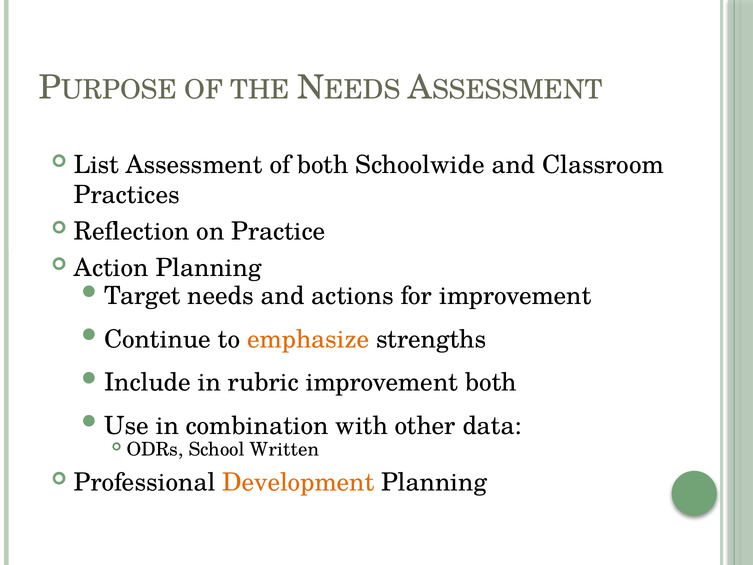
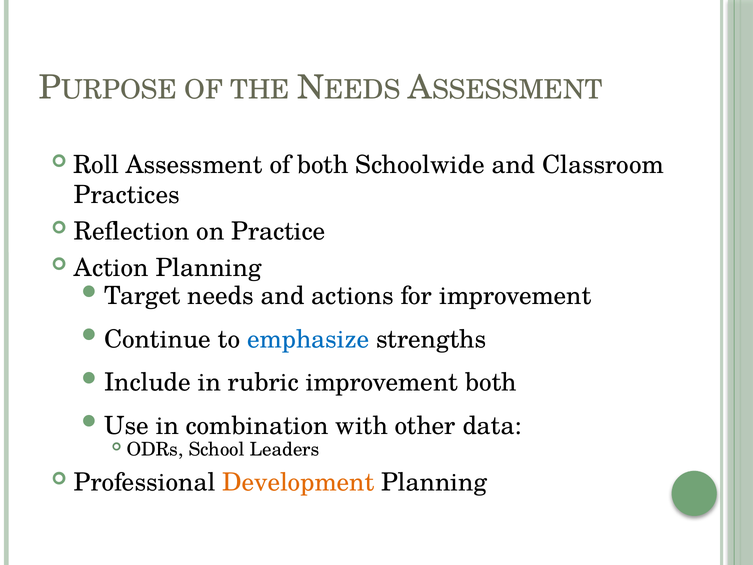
List: List -> Roll
emphasize colour: orange -> blue
Written: Written -> Leaders
